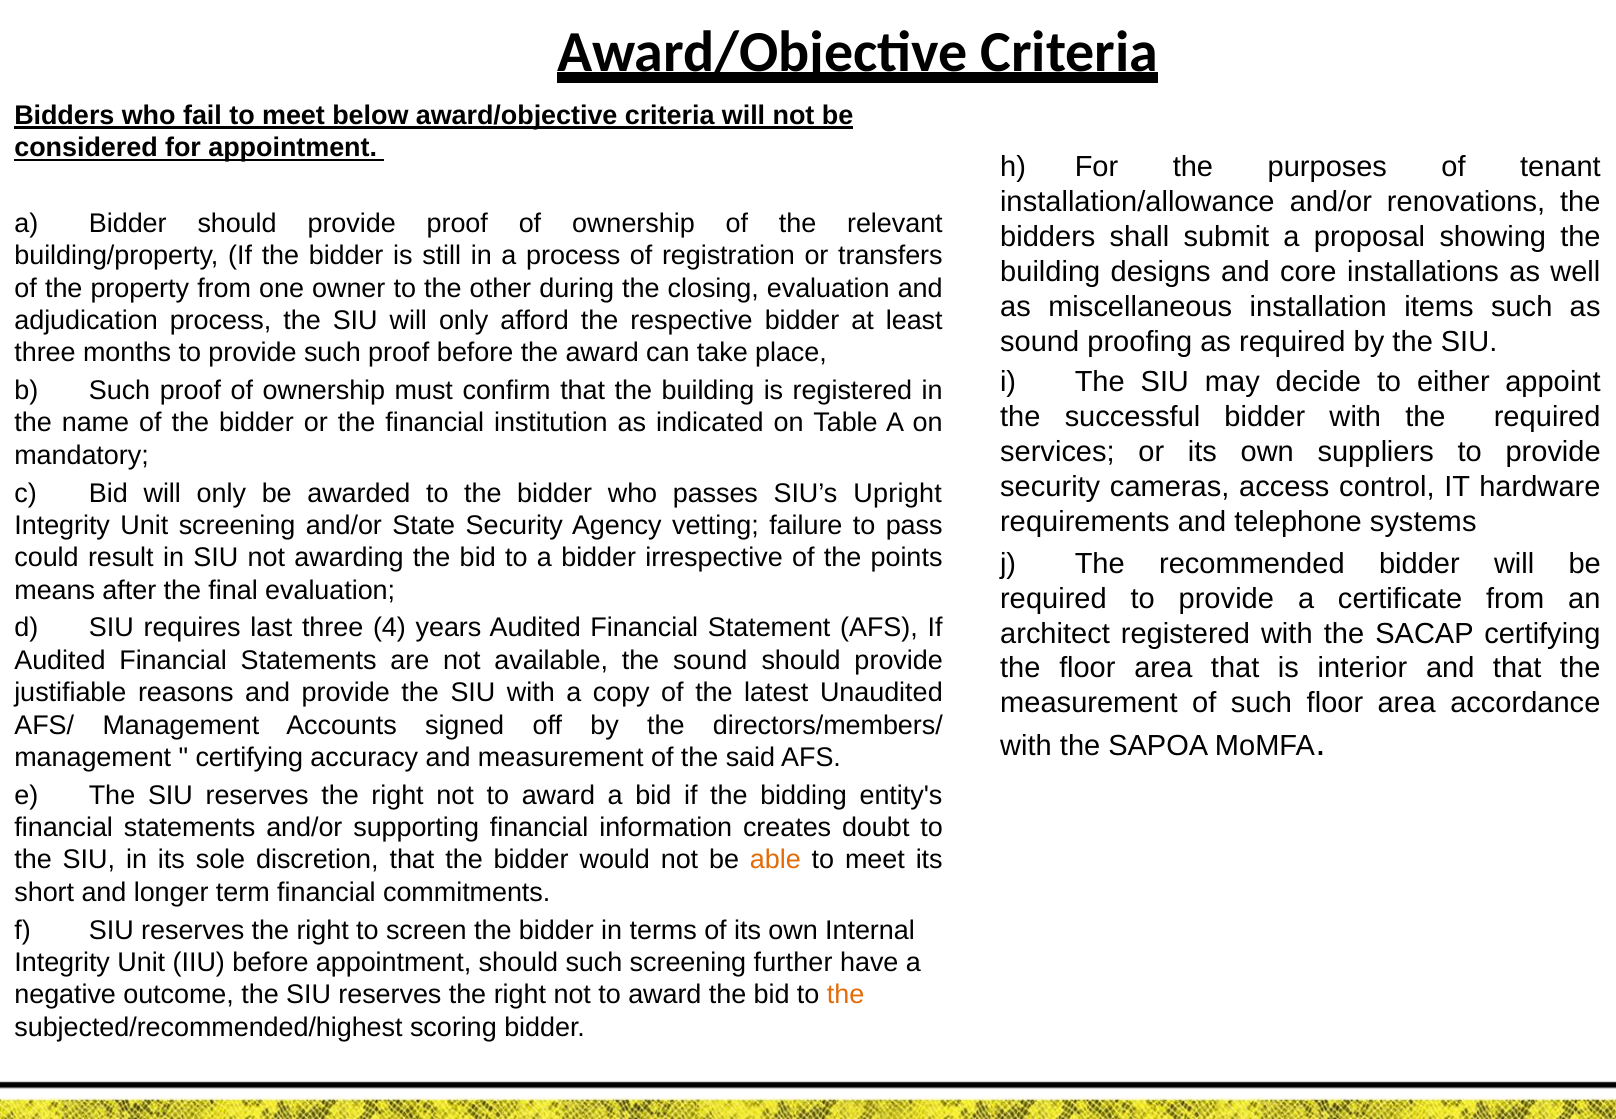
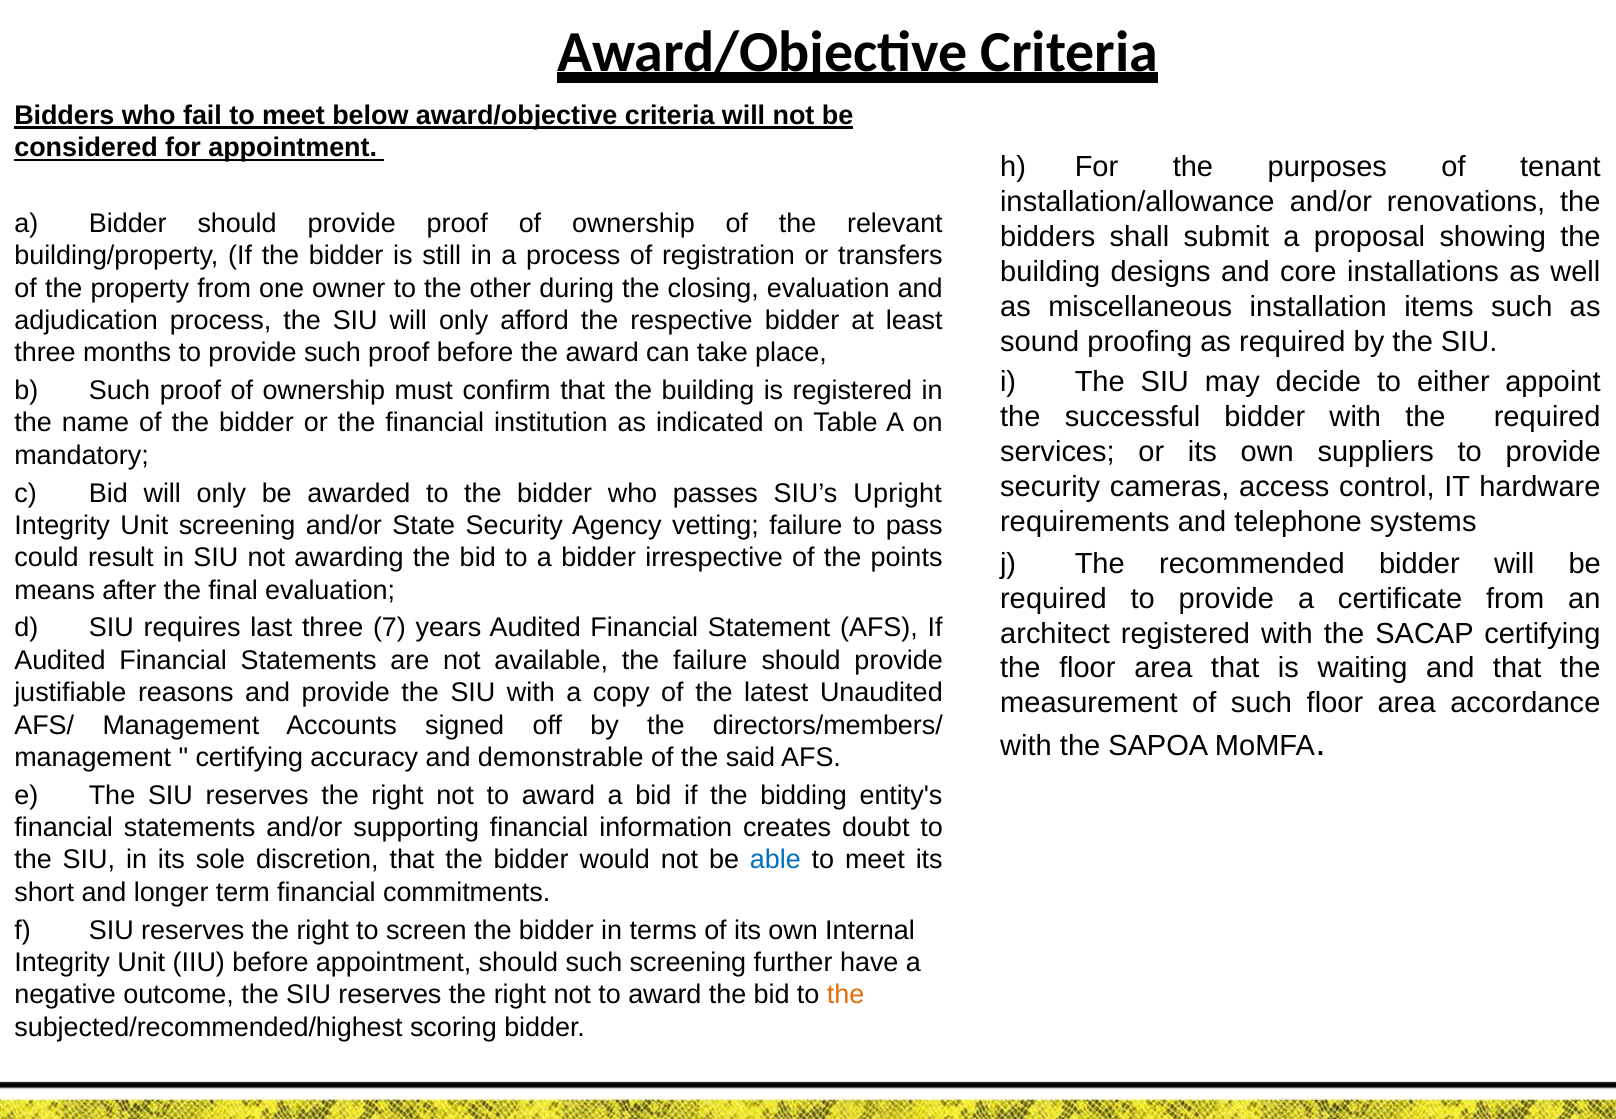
4: 4 -> 7
the sound: sound -> failure
interior: interior -> waiting
and measurement: measurement -> demonstrable
able colour: orange -> blue
